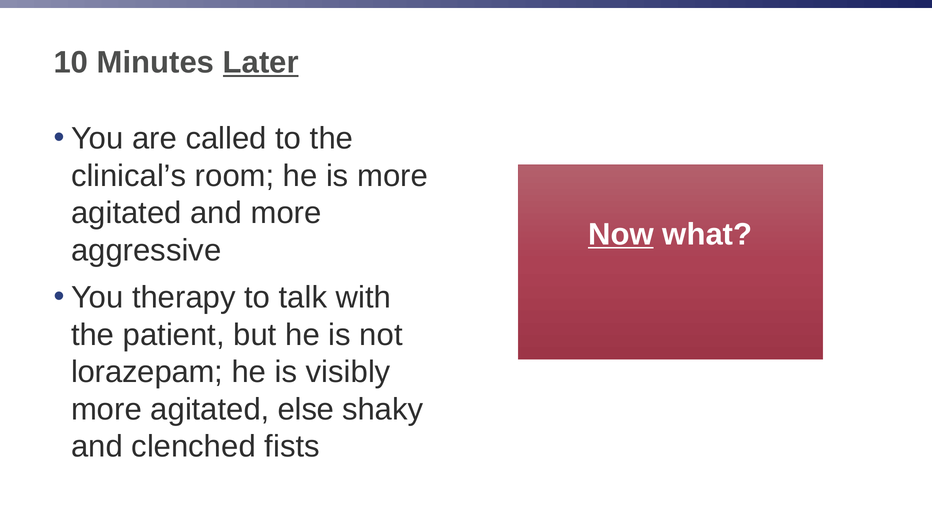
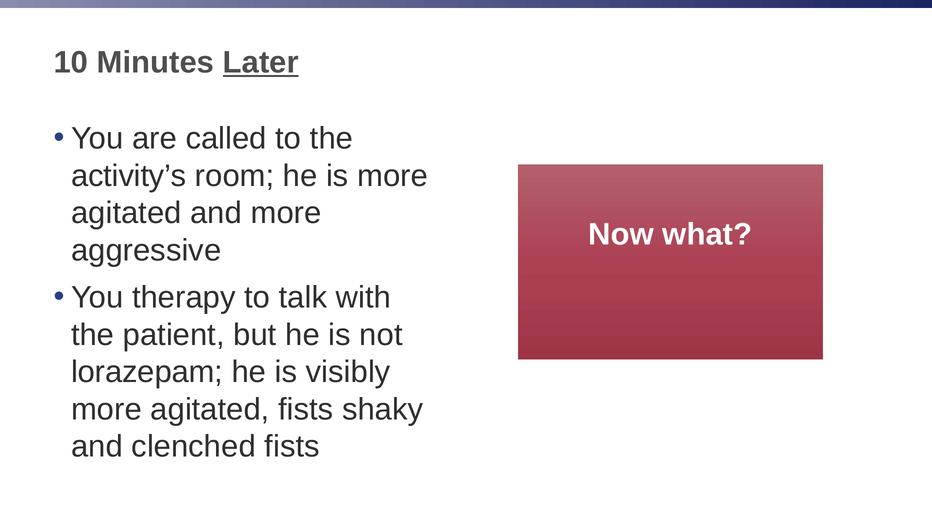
clinical’s: clinical’s -> activity’s
Now underline: present -> none
agitated else: else -> fists
